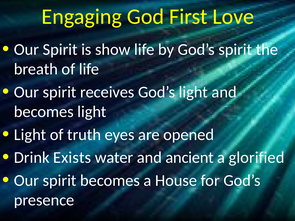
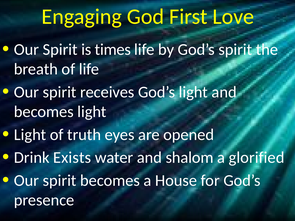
show: show -> times
ancient: ancient -> shalom
